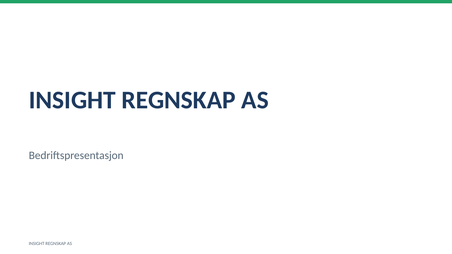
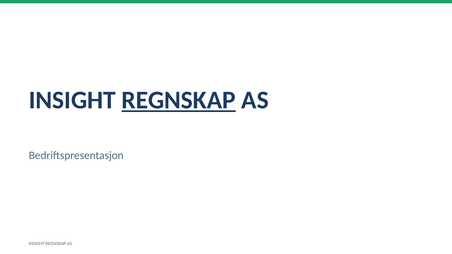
REGNSKAP at (179, 100) underline: none -> present
